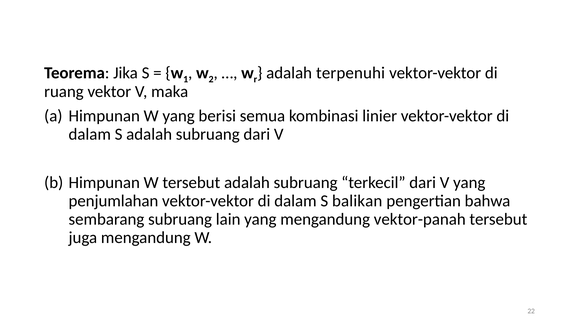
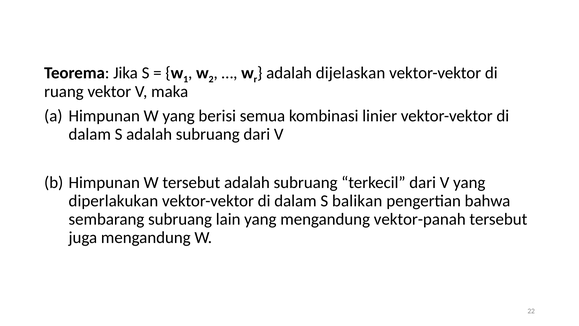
terpenuhi: terpenuhi -> dijelaskan
penjumlahan: penjumlahan -> diperlakukan
